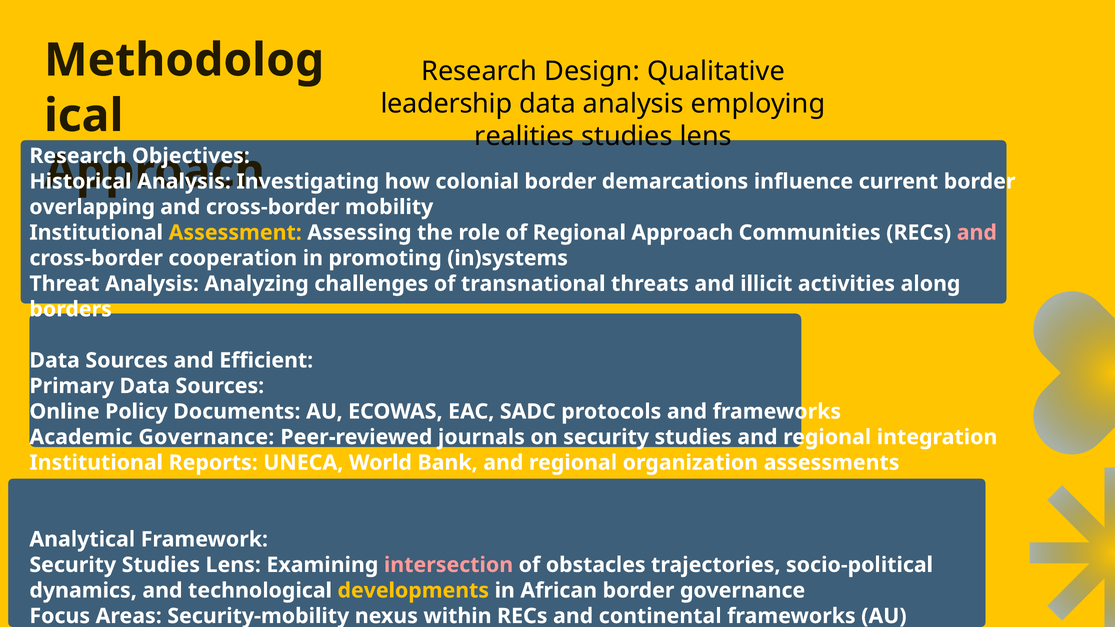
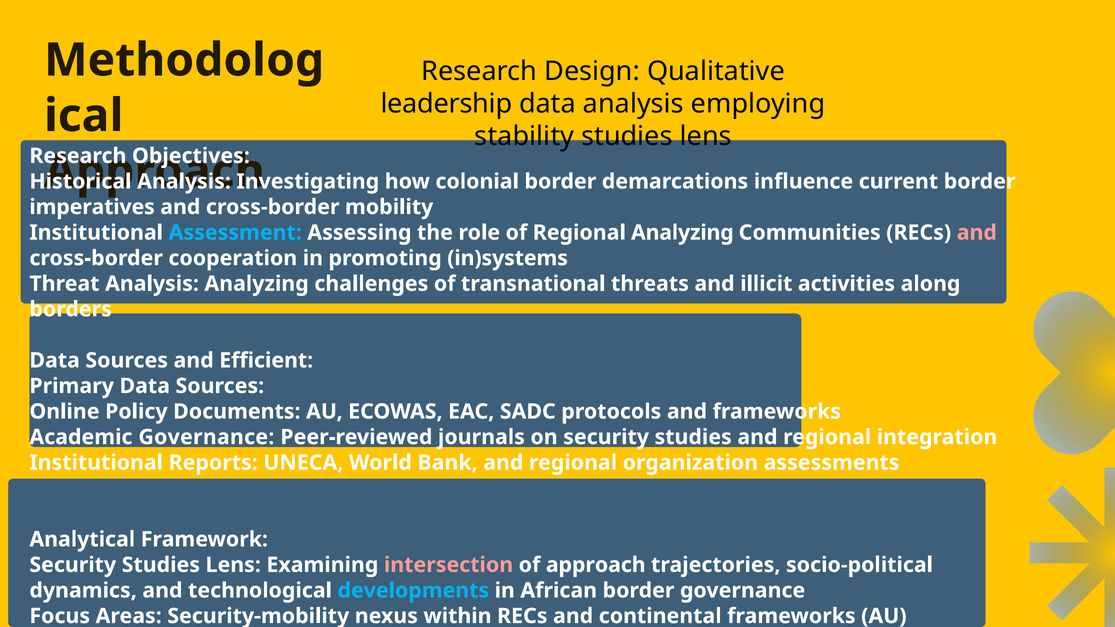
realities: realities -> stability
overlapping: overlapping -> imperatives
Assessment colour: yellow -> light blue
Regional Approach: Approach -> Analyzing
of obstacles: obstacles -> approach
developments colour: yellow -> light blue
